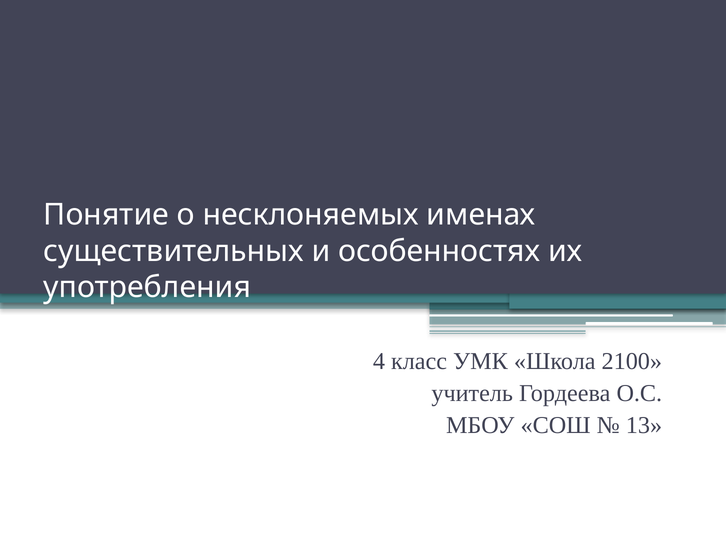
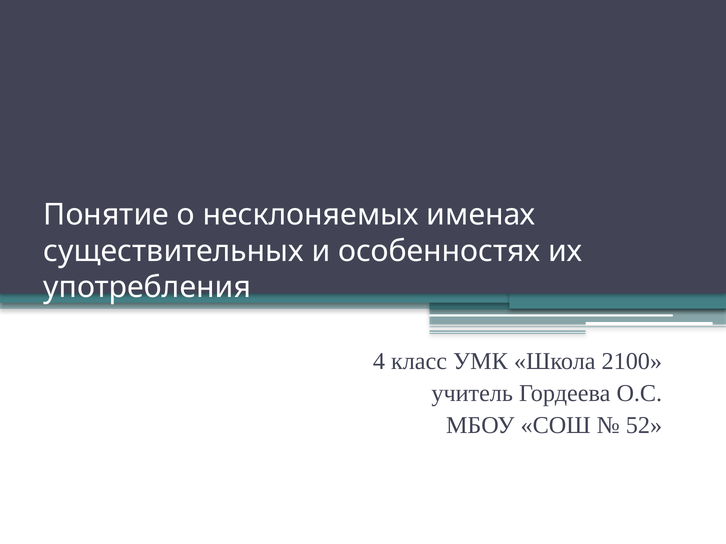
13: 13 -> 52
